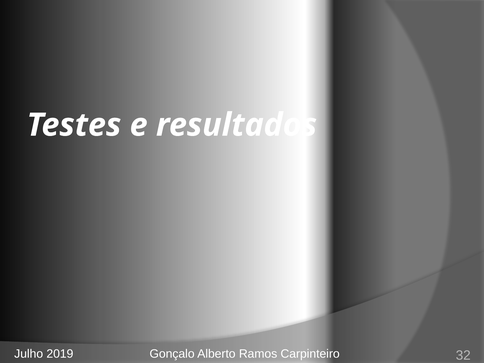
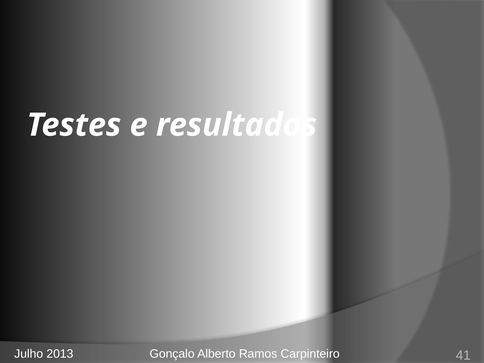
2019: 2019 -> 2013
32: 32 -> 41
